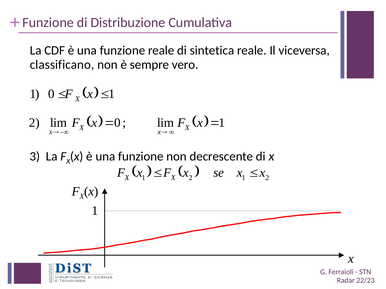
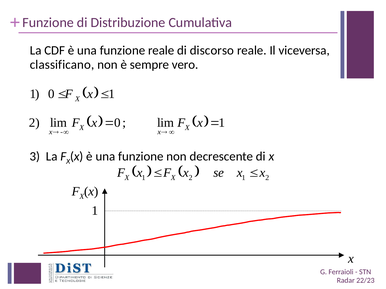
sintetica: sintetica -> discorso
